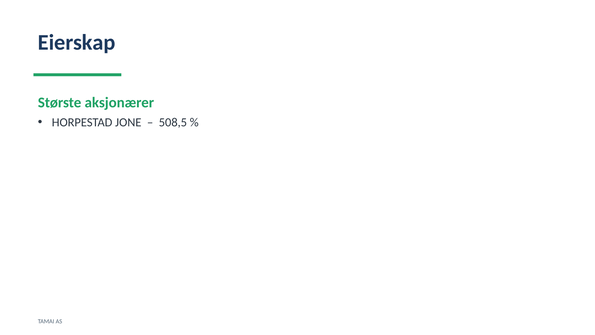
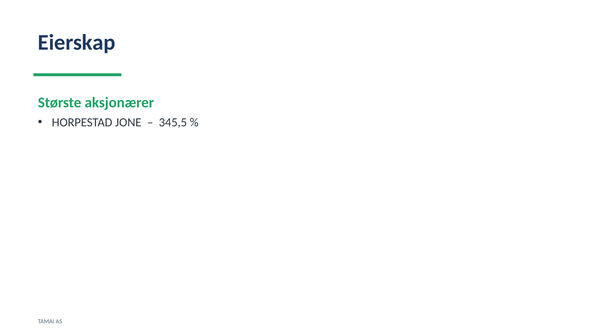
508,5: 508,5 -> 345,5
